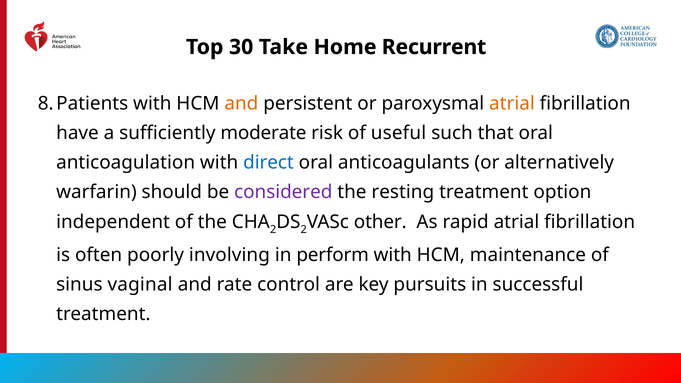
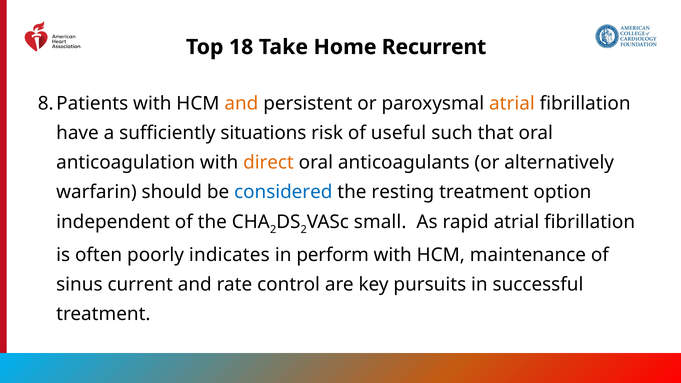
30: 30 -> 18
moderate: moderate -> situations
direct colour: blue -> orange
considered colour: purple -> blue
other: other -> small
involving: involving -> indicates
vaginal: vaginal -> current
